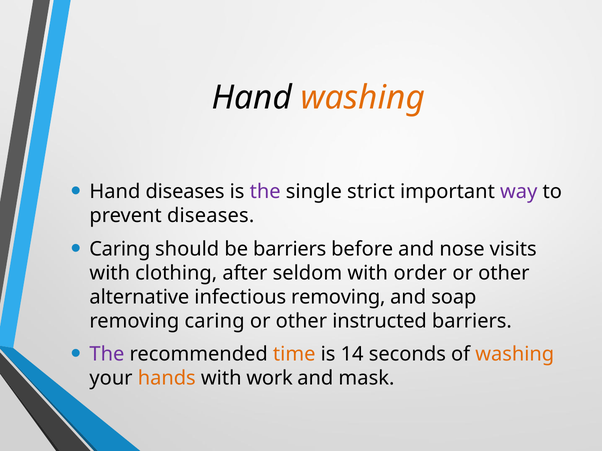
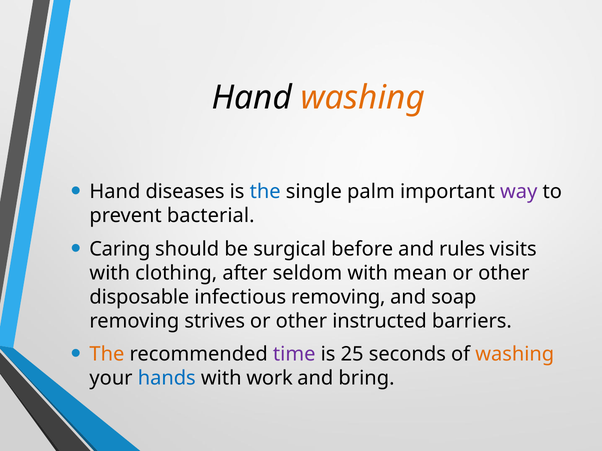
the at (265, 192) colour: purple -> blue
strict: strict -> palm
prevent diseases: diseases -> bacterial
be barriers: barriers -> surgical
nose: nose -> rules
order: order -> mean
alternative: alternative -> disposable
removing caring: caring -> strives
The at (107, 355) colour: purple -> orange
time colour: orange -> purple
14: 14 -> 25
hands colour: orange -> blue
mask: mask -> bring
